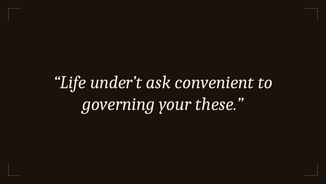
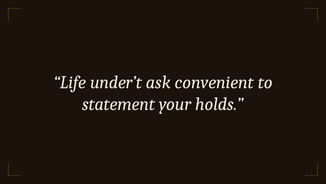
governing: governing -> statement
these: these -> holds
